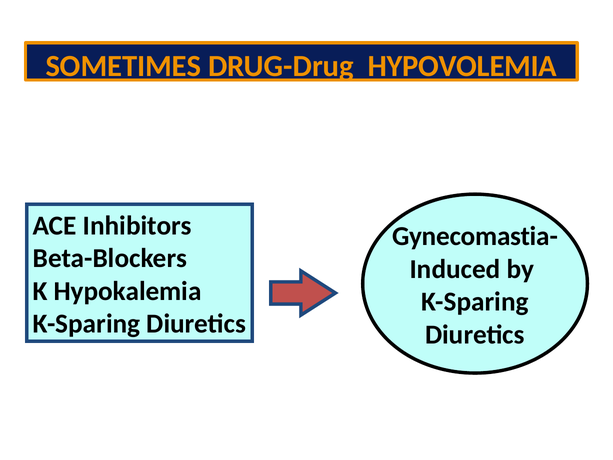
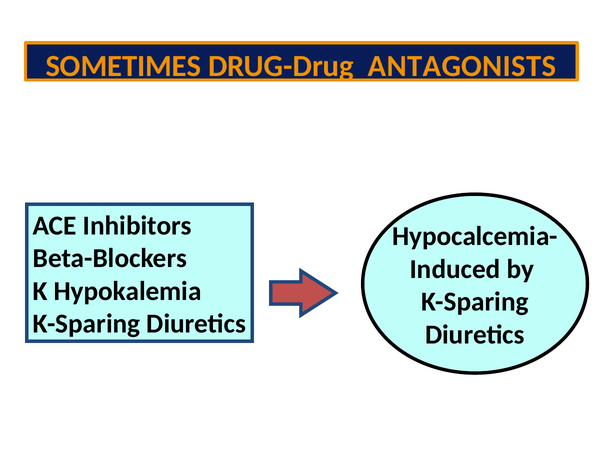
HYPOVOLEMIA: HYPOVOLEMIA -> ANTAGONISTS
Gynecomastia-: Gynecomastia- -> Hypocalcemia-
